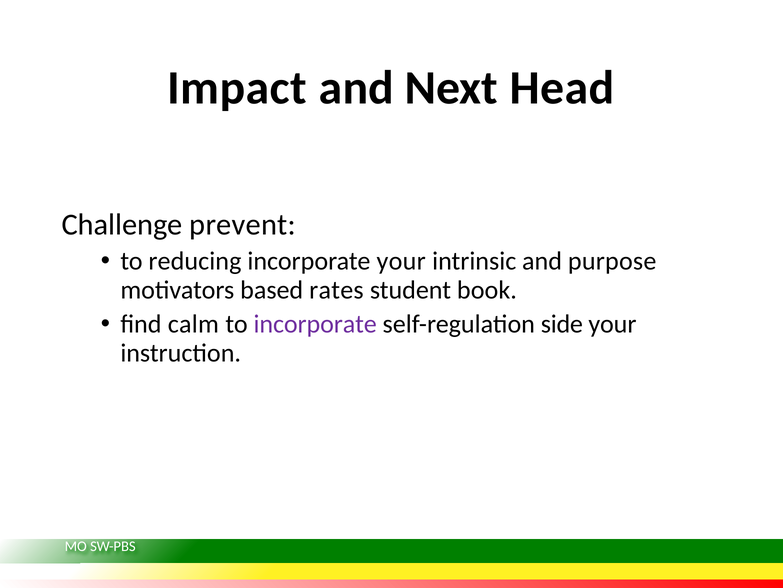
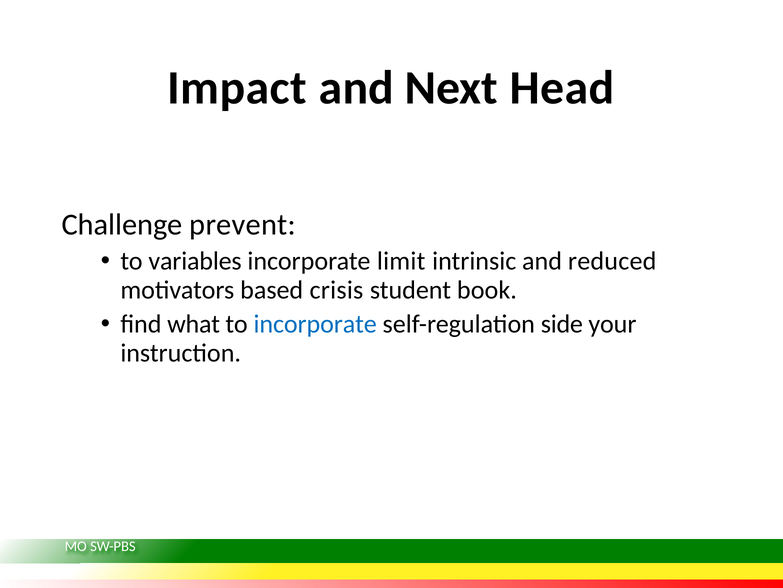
reducing: reducing -> variables
incorporate your: your -> limit
purpose: purpose -> reduced
rates: rates -> crisis
calm: calm -> what
incorporate at (315, 324) colour: purple -> blue
